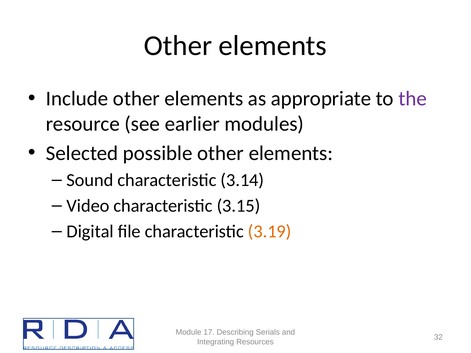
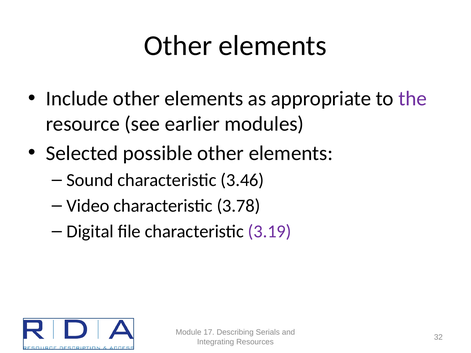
3.14: 3.14 -> 3.46
3.15: 3.15 -> 3.78
3.19 colour: orange -> purple
